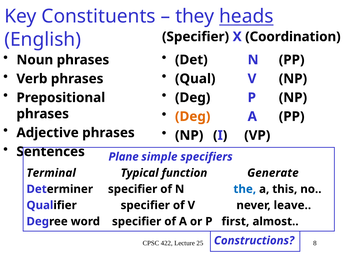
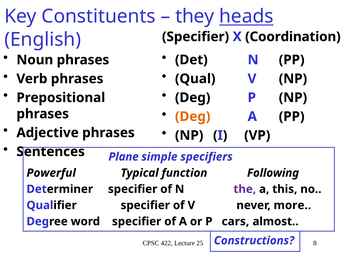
Terminal: Terminal -> Powerful
Generate: Generate -> Following
the colour: blue -> purple
leave: leave -> more
first: first -> cars
